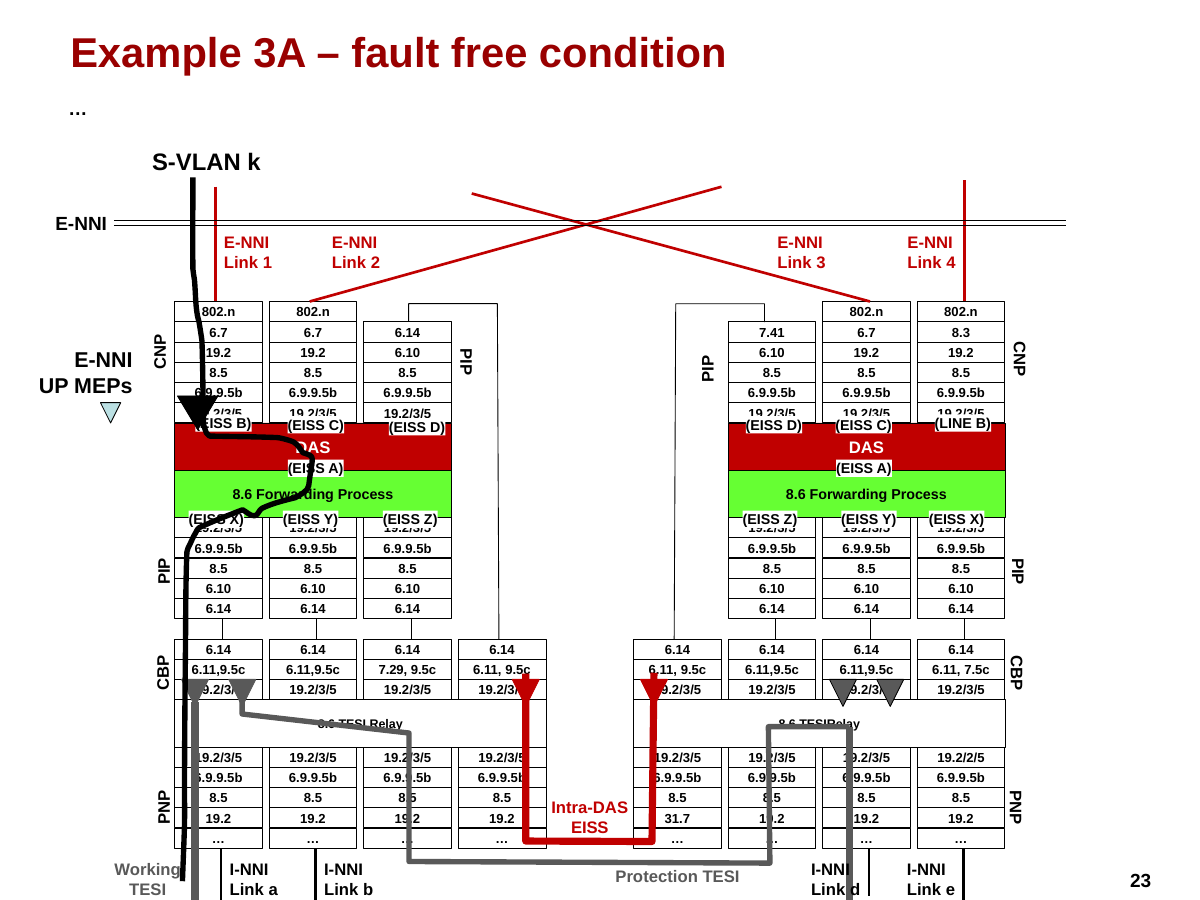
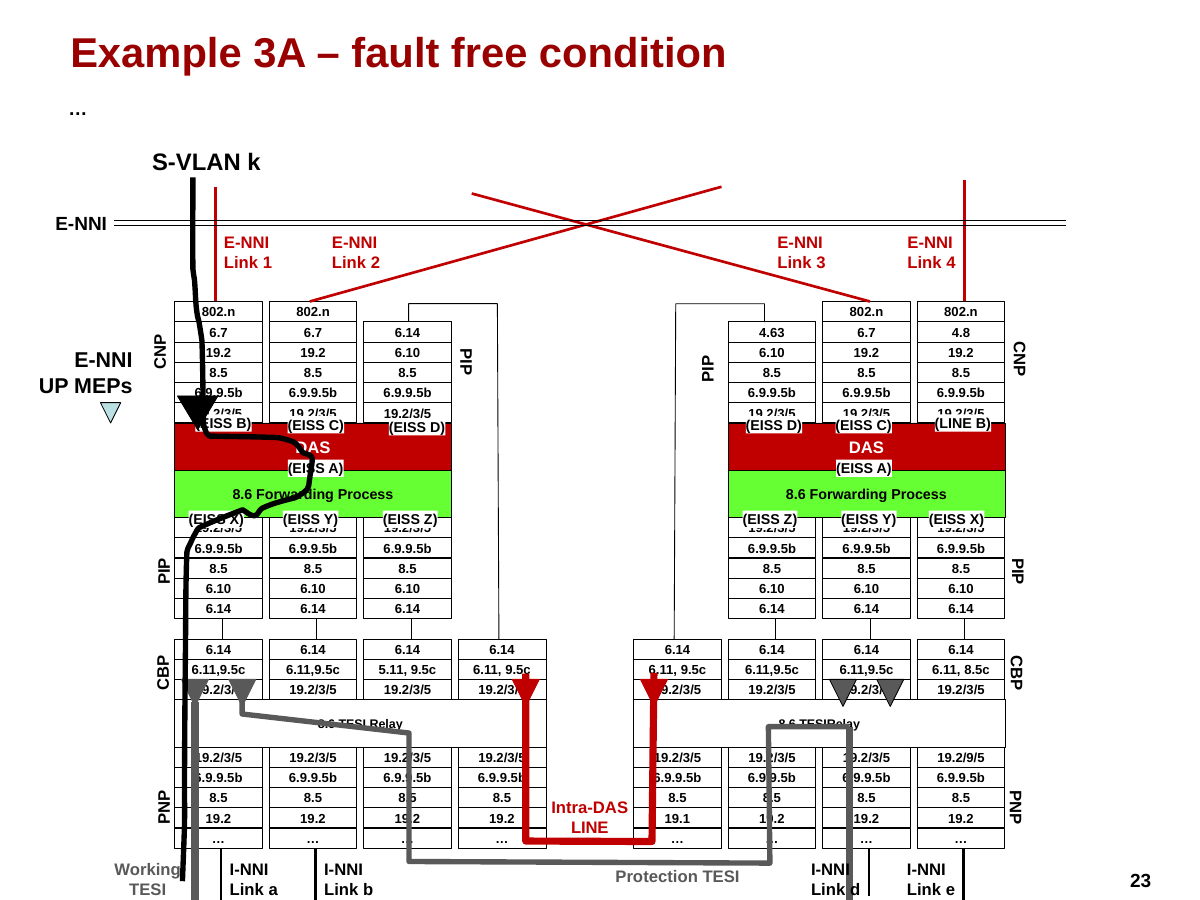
7.41: 7.41 -> 4.63
8.3: 8.3 -> 4.8
7.29: 7.29 -> 5.11
7.5c: 7.5c -> 8.5c
19.2/2/5: 19.2/2/5 -> 19.2/9/5
31.7: 31.7 -> 19.1
EISS at (590, 828): EISS -> LINE
